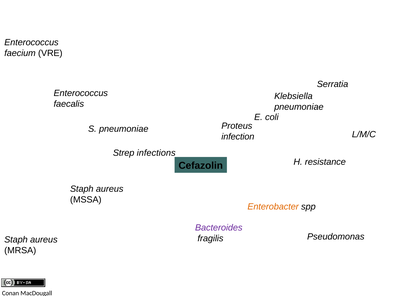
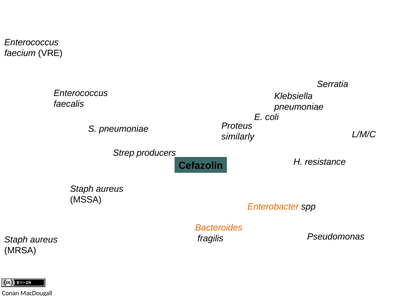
infection: infection -> similarly
infections: infections -> producers
Bacteroides colour: purple -> orange
